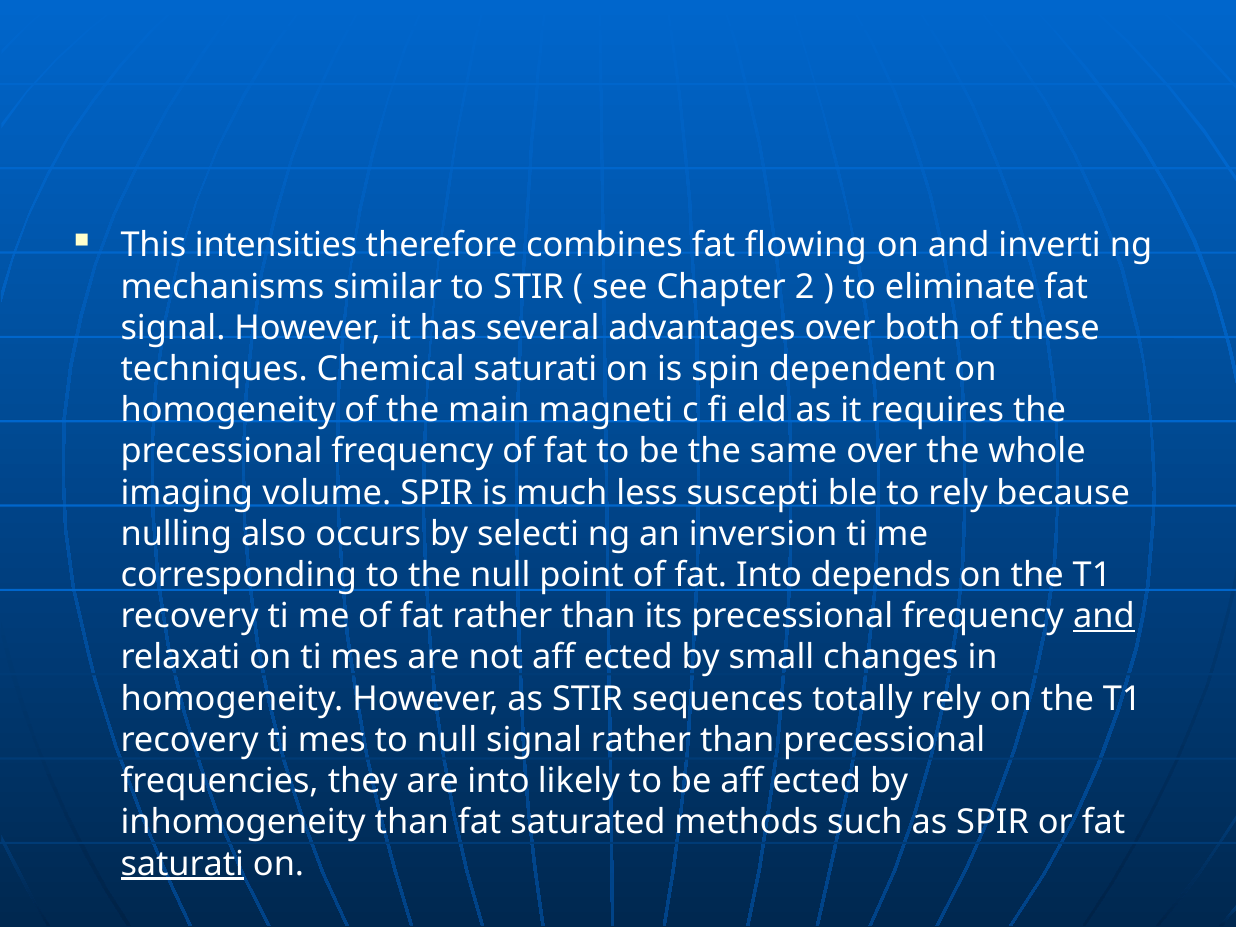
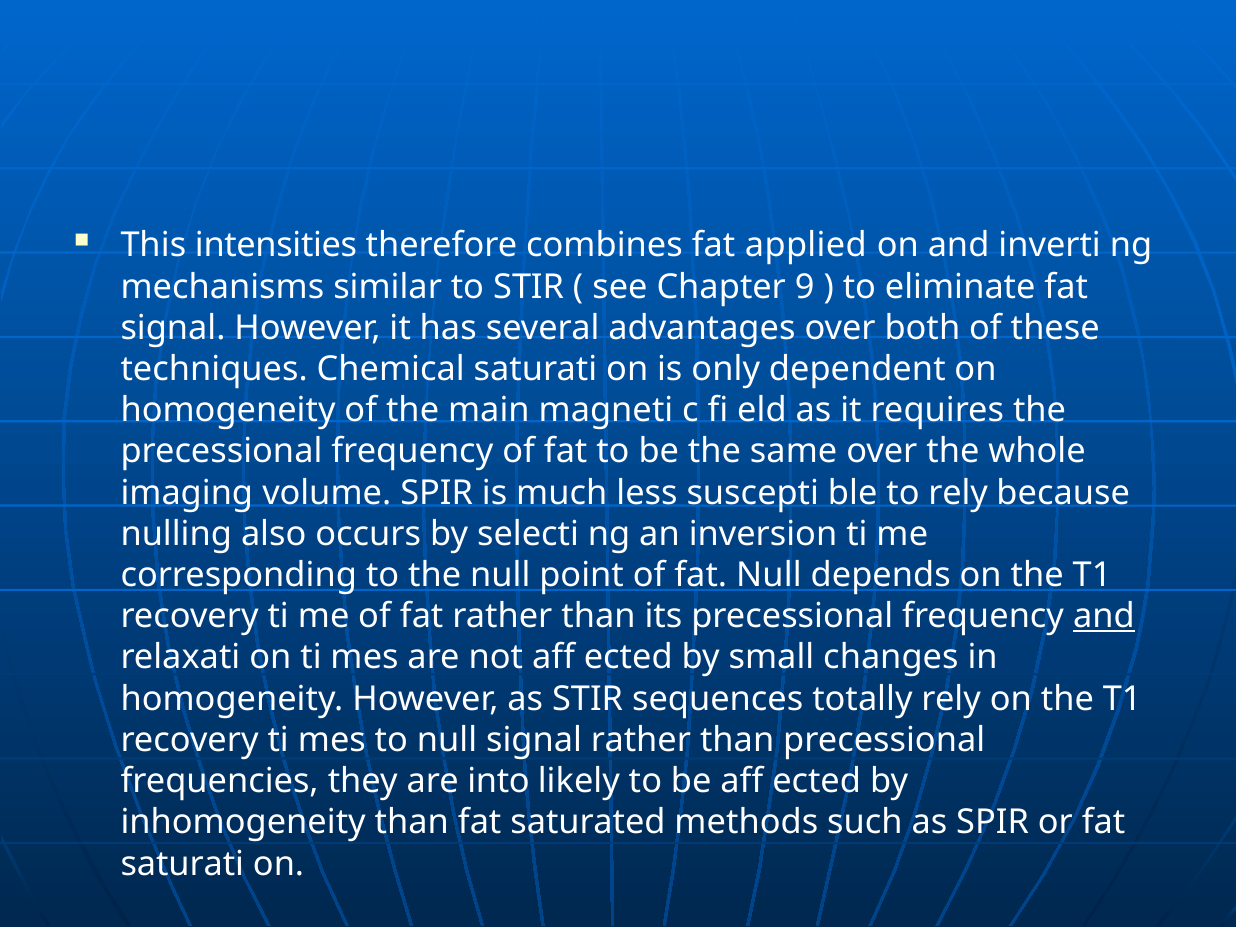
flowing: flowing -> applied
2: 2 -> 9
spin: spin -> only
fat Into: Into -> Null
saturati at (182, 864) underline: present -> none
